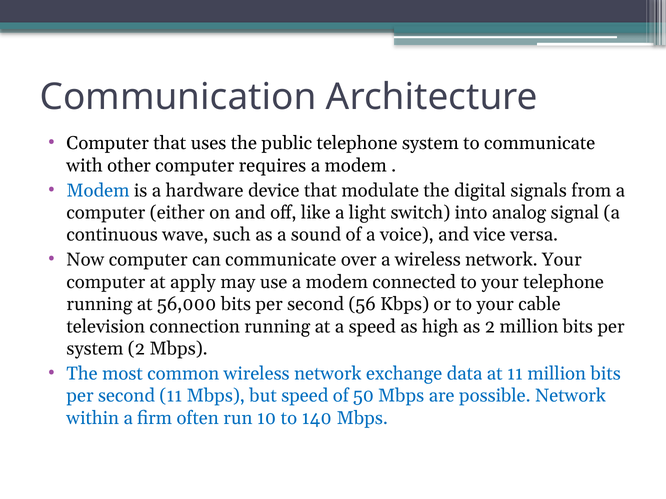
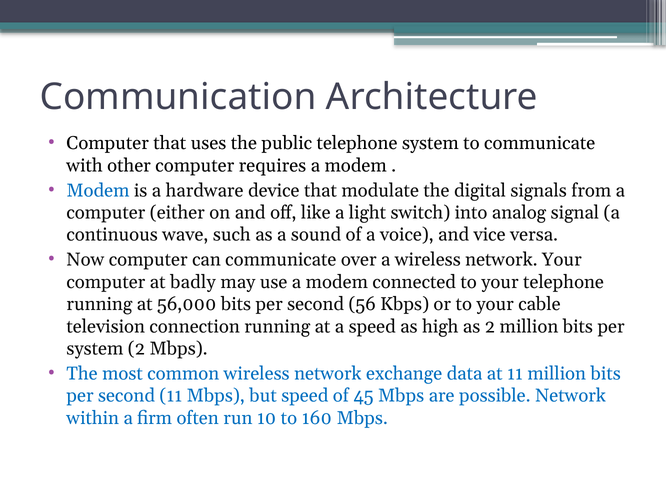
apply: apply -> badly
50: 50 -> 45
140: 140 -> 160
